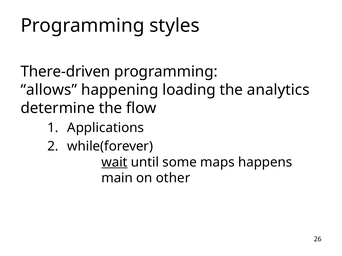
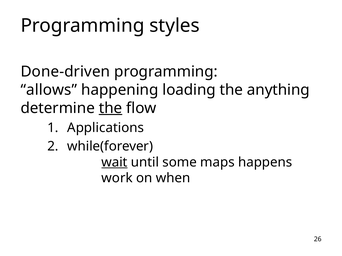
There-driven: There-driven -> Done-driven
analytics: analytics -> anything
the at (111, 108) underline: none -> present
main: main -> work
other: other -> when
